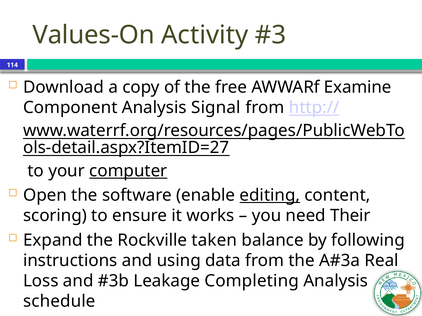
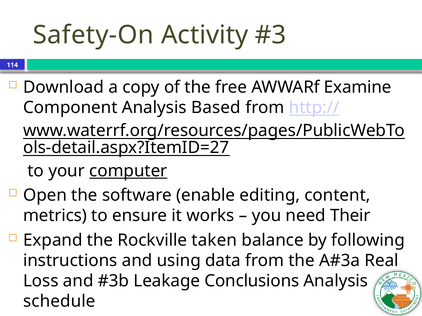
Values-On: Values-On -> Safety-On
Signal: Signal -> Based
editing underline: present -> none
scoring: scoring -> metrics
Completing: Completing -> Conclusions
